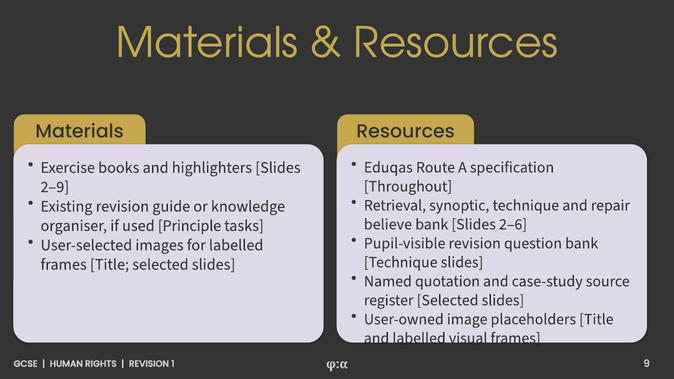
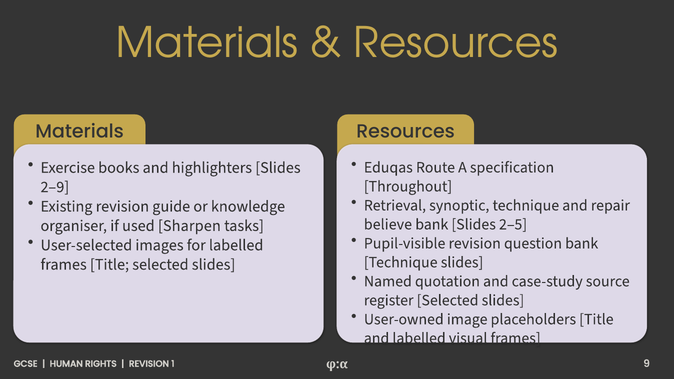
2–6: 2–6 -> 2–5
Principle: Principle -> Sharpen
